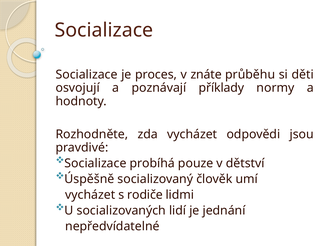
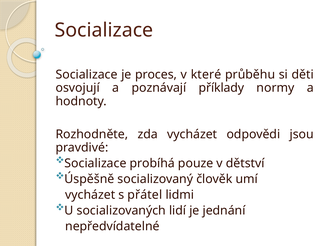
znáte: znáte -> které
rodiče: rodiče -> přátel
